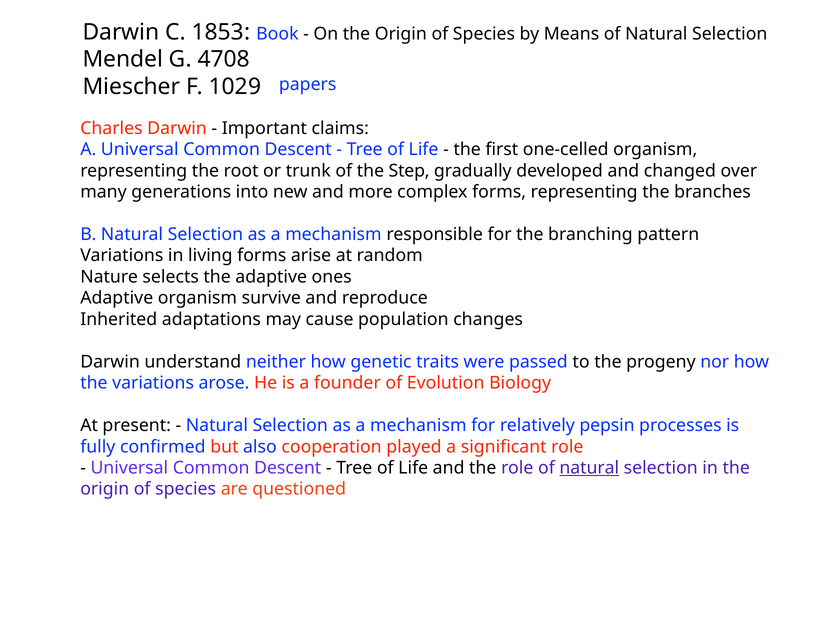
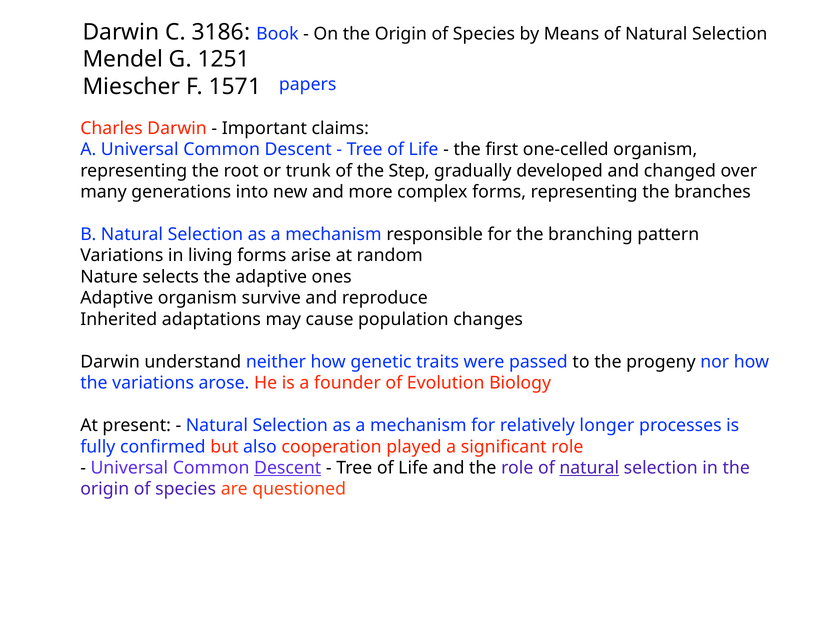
1853: 1853 -> 3186
4708: 4708 -> 1251
1029: 1029 -> 1571
pepsin: pepsin -> longer
Descent at (288, 468) underline: none -> present
